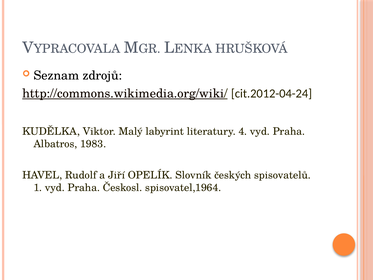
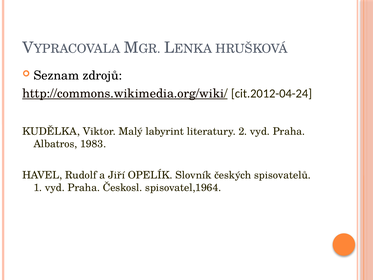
4: 4 -> 2
